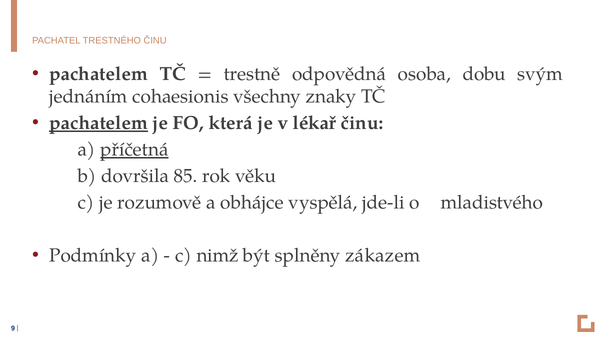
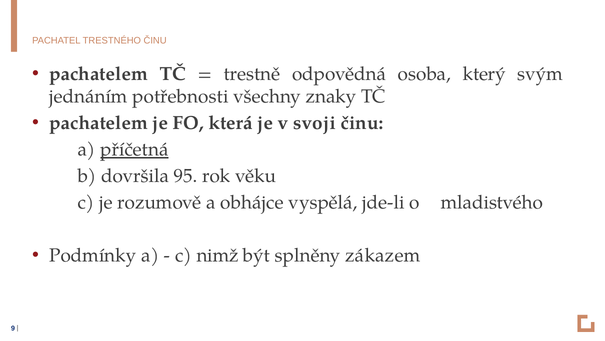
dobu: dobu -> který
cohaesionis: cohaesionis -> potřebnosti
pachatelem at (98, 123) underline: present -> none
lékař: lékař -> svoji
85: 85 -> 95
